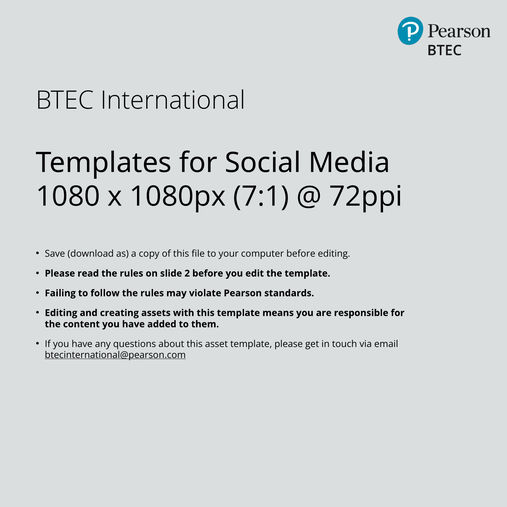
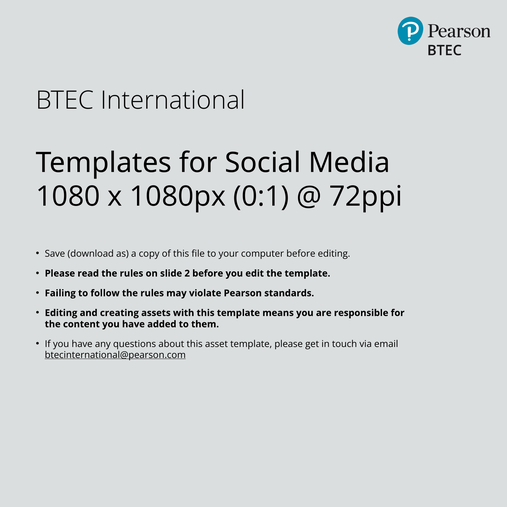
7:1: 7:1 -> 0:1
